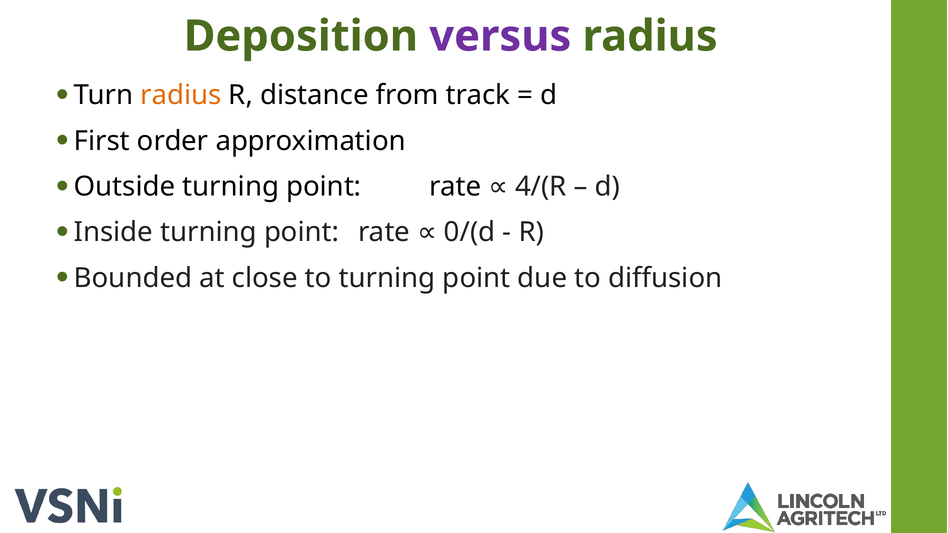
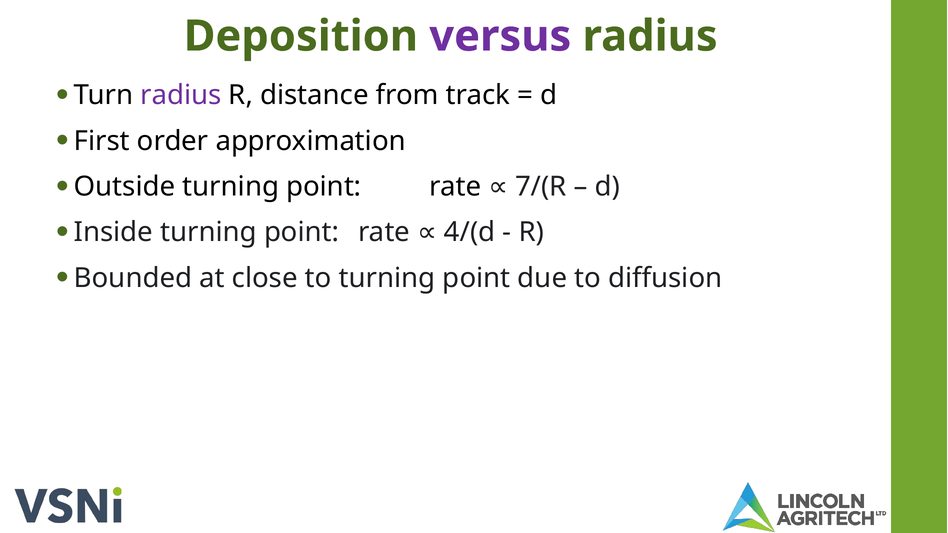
radius at (181, 95) colour: orange -> purple
4/(R: 4/(R -> 7/(R
0/(d: 0/(d -> 4/(d
